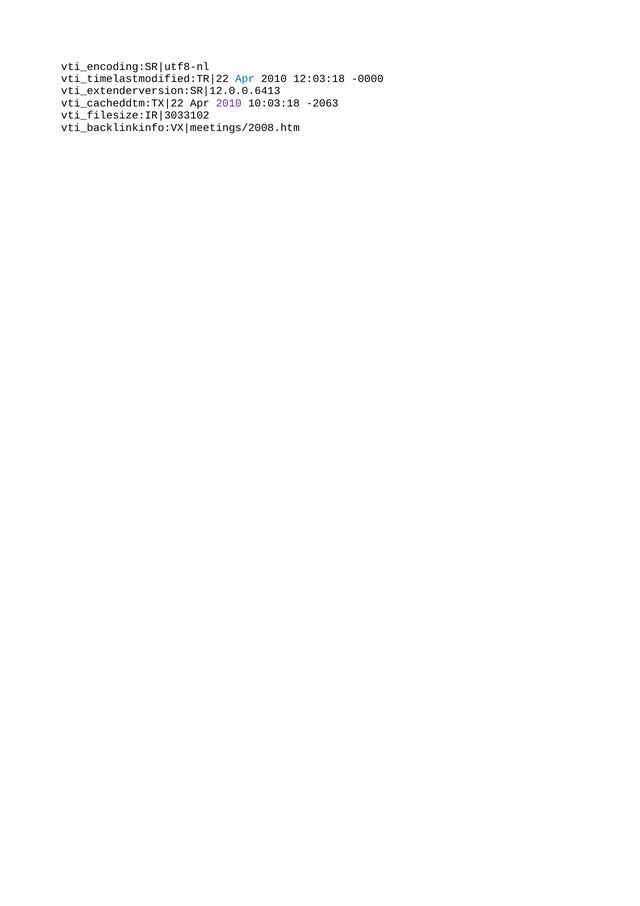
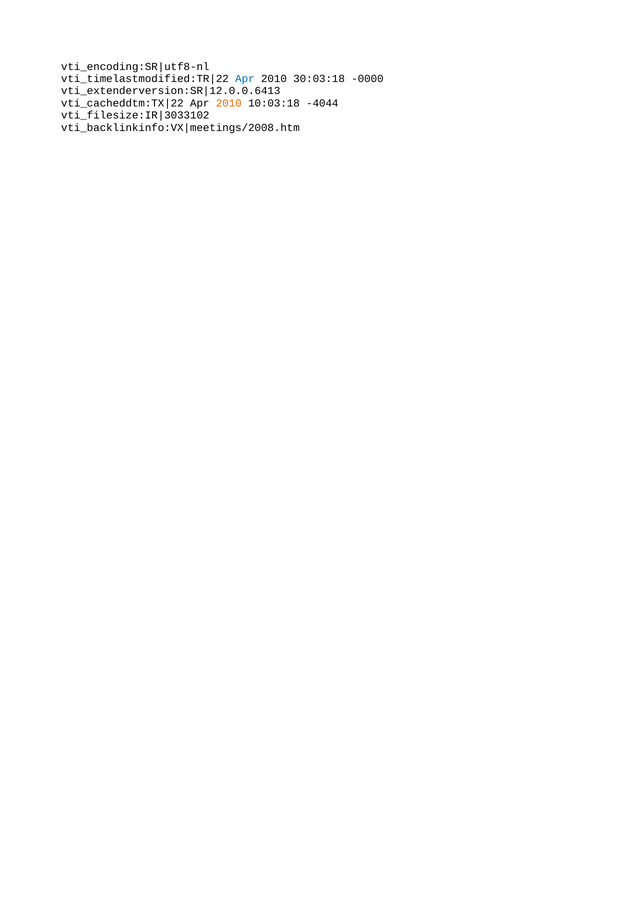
12:03:18: 12:03:18 -> 30:03:18
2010 at (229, 103) colour: purple -> orange
-2063: -2063 -> -4044
